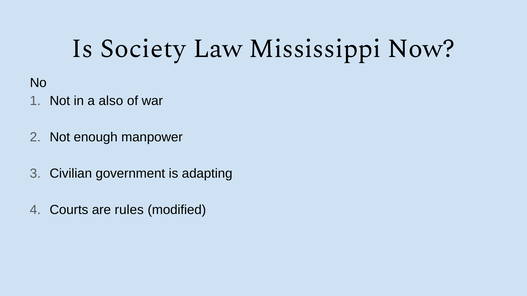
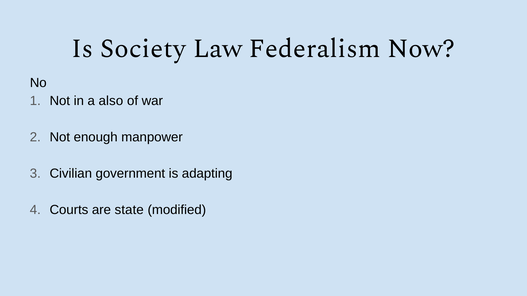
Mississippi: Mississippi -> Federalism
rules: rules -> state
